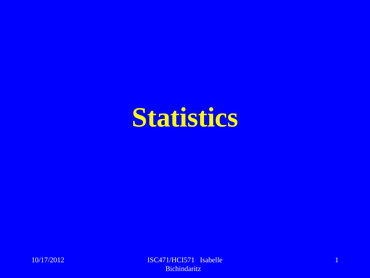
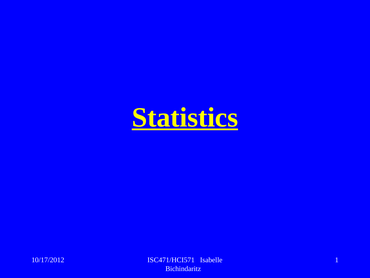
Statistics underline: none -> present
